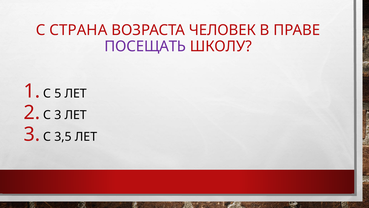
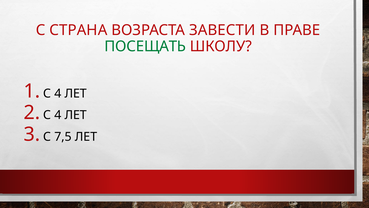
ЧЕЛОВЕК: ЧЕЛОВЕК -> ЗАВЕСТИ
ПОСЕЩАТЬ colour: purple -> green
5 at (58, 93): 5 -> 4
3 at (58, 115): 3 -> 4
3,5: 3,5 -> 7,5
